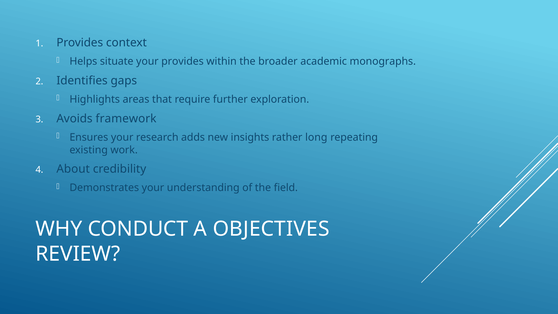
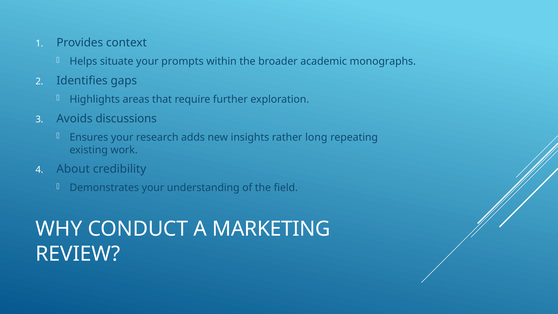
your provides: provides -> prompts
framework: framework -> discussions
OBJECTIVES: OBJECTIVES -> MARKETING
